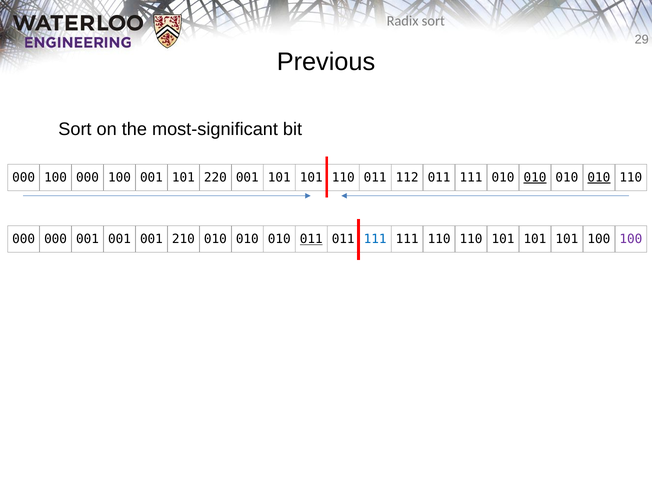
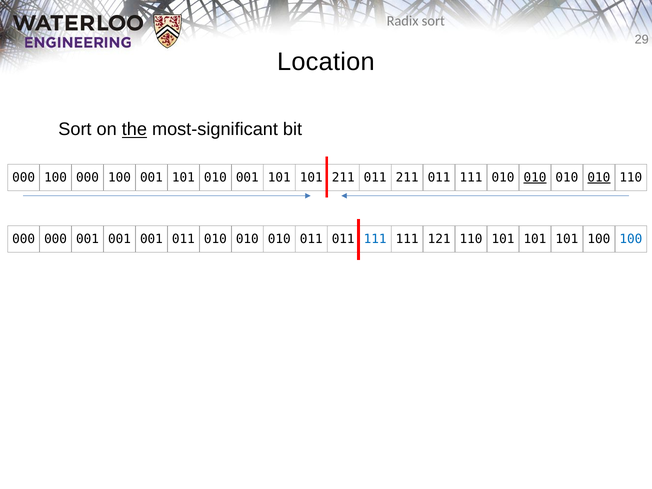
Previous: Previous -> Location
the underline: none -> present
101 220: 220 -> 010
101 110: 110 -> 211
011 112: 112 -> 211
001 210: 210 -> 011
011 at (311, 239) underline: present -> none
111 110: 110 -> 121
100 at (631, 239) colour: purple -> blue
